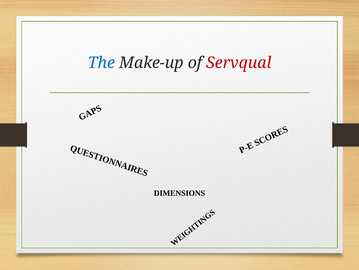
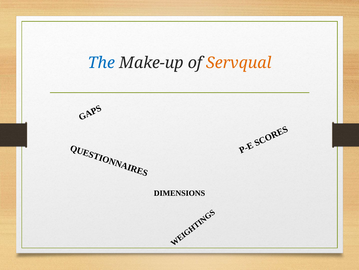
Servqual colour: red -> orange
